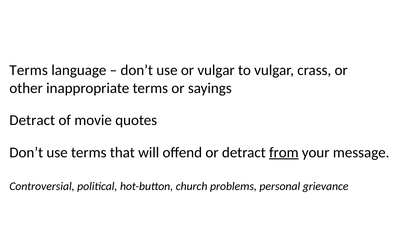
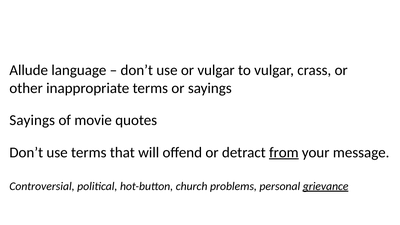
Terms at (29, 70): Terms -> Allude
Detract at (32, 120): Detract -> Sayings
grievance underline: none -> present
